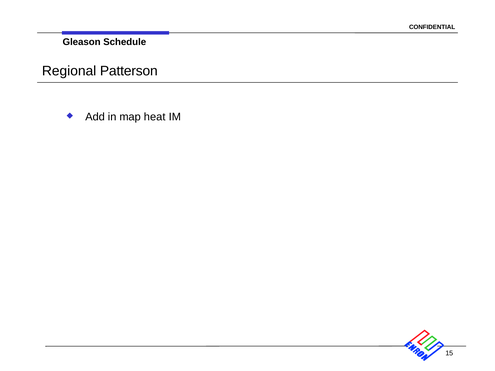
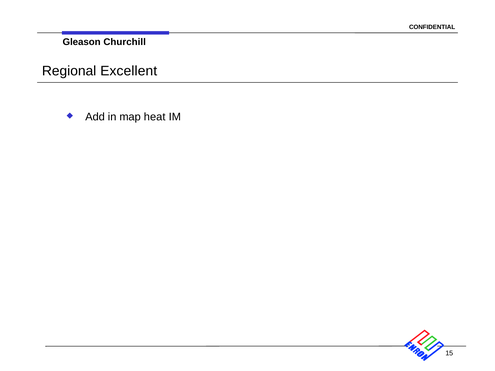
Schedule: Schedule -> Churchill
Patterson: Patterson -> Excellent
